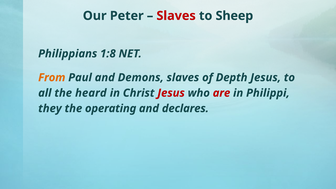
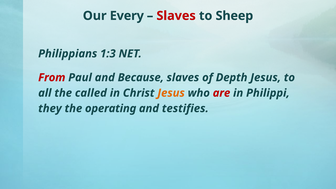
Peter: Peter -> Every
1:8: 1:8 -> 1:3
From colour: orange -> red
Demons: Demons -> Because
heard: heard -> called
Jesus at (171, 93) colour: red -> orange
declares: declares -> testifies
